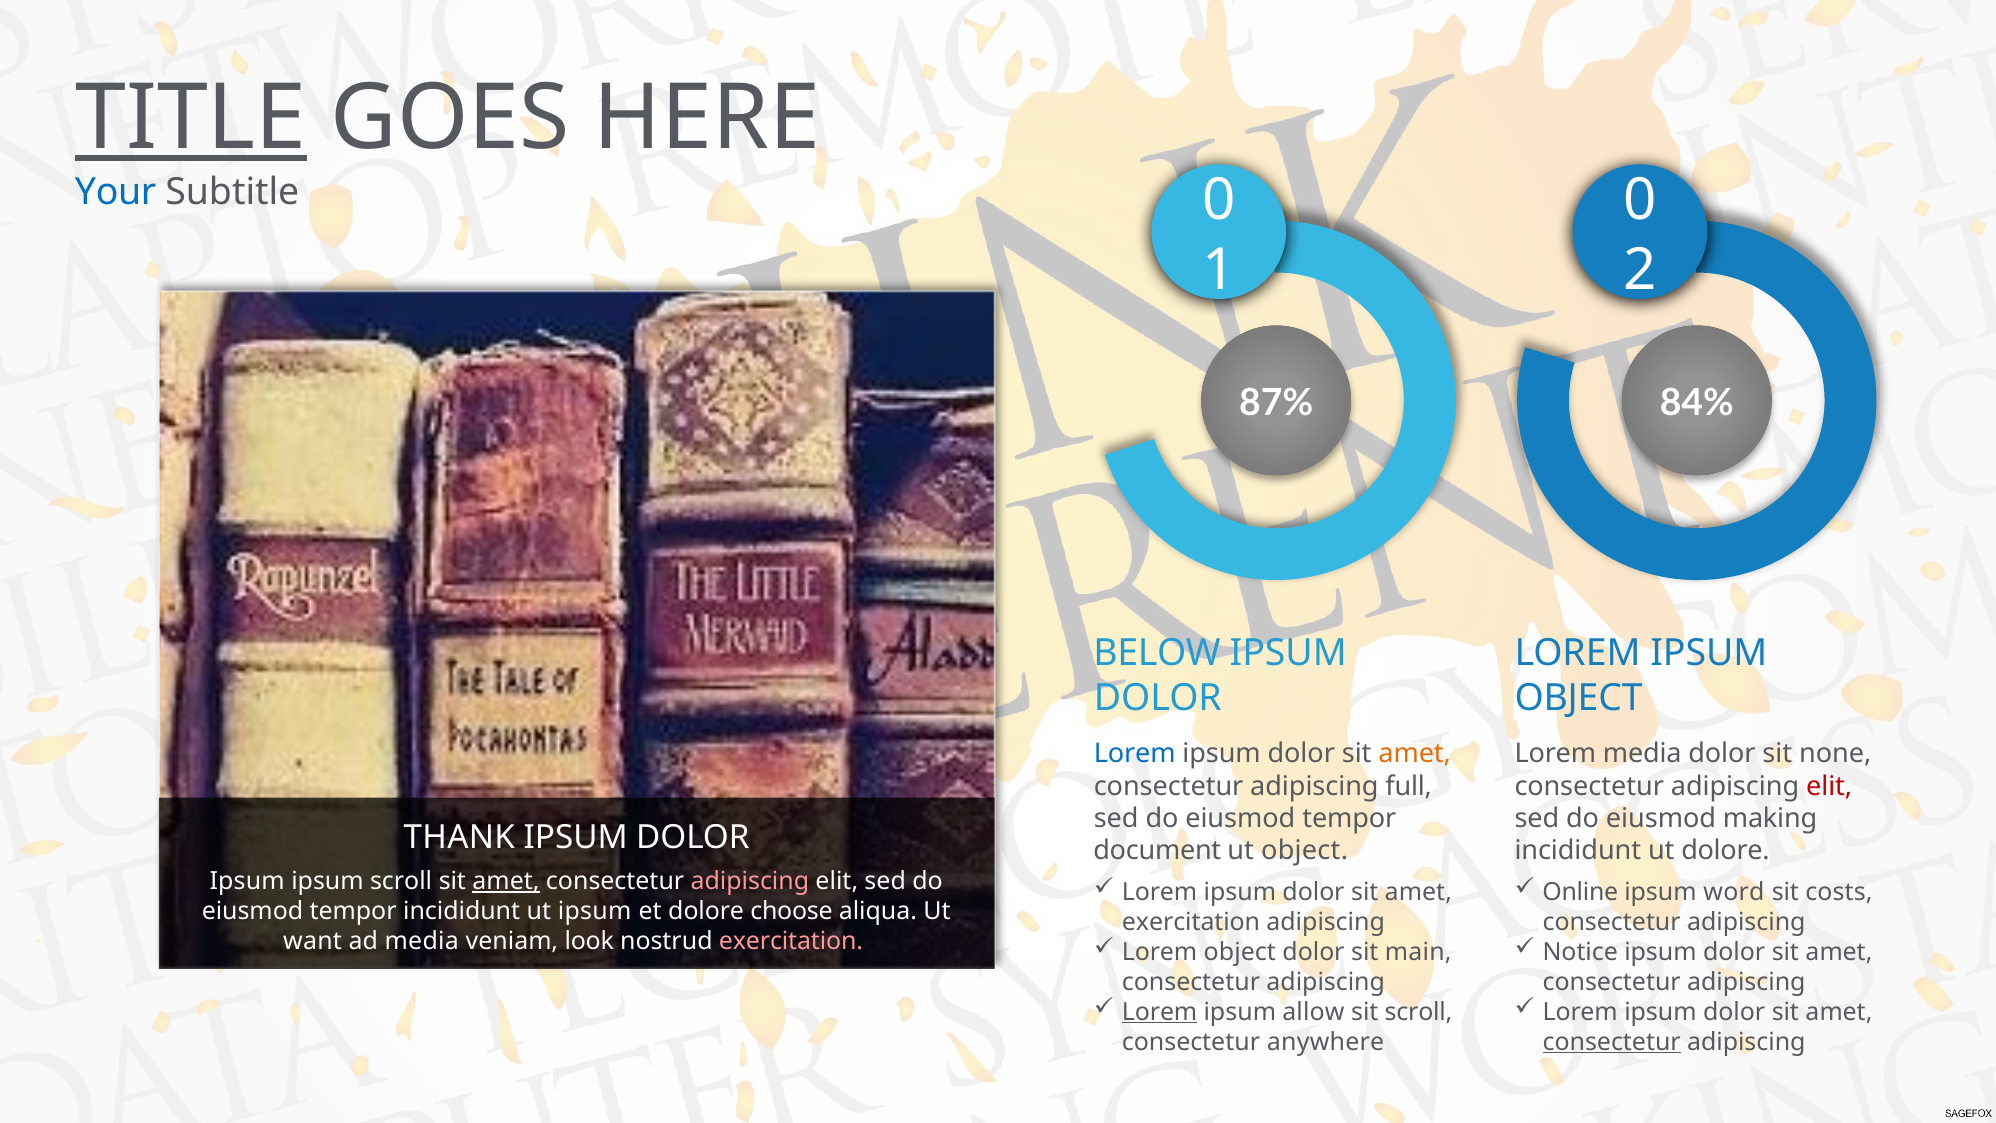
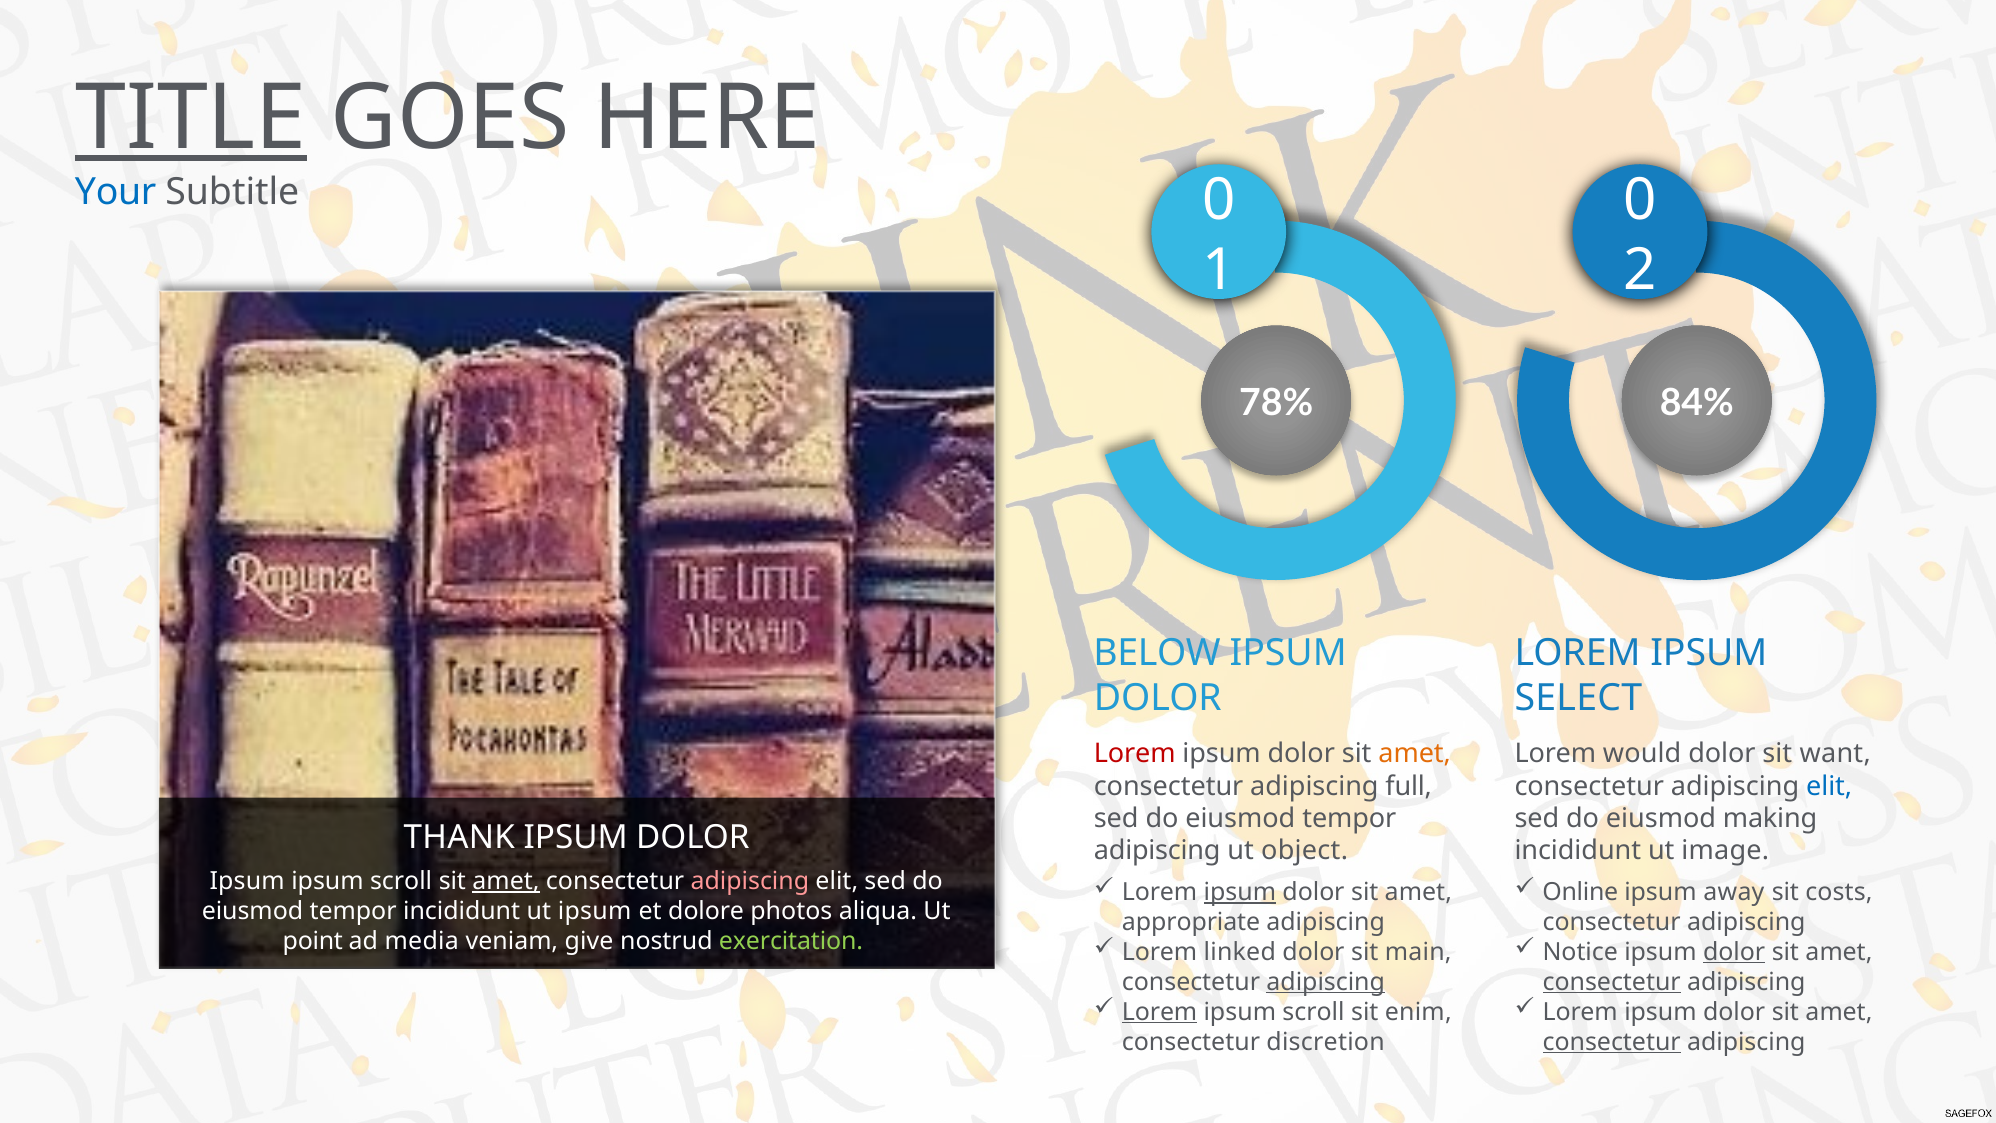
87%: 87% -> 78%
OBJECT at (1579, 698): OBJECT -> SELECT
Lorem at (1135, 753) colour: blue -> red
Lorem media: media -> would
none: none -> want
elit at (1829, 786) colour: red -> blue
document at (1157, 851): document -> adipiscing
ut dolore: dolore -> image
ipsum at (1240, 892) underline: none -> present
word: word -> away
choose: choose -> photos
exercitation at (1191, 922): exercitation -> appropriate
want: want -> point
look: look -> give
exercitation at (791, 941) colour: pink -> light green
Lorem object: object -> linked
dolor at (1734, 952) underline: none -> present
adipiscing at (1326, 982) underline: none -> present
consectetur at (1612, 982) underline: none -> present
allow at (1313, 1012): allow -> scroll
sit scroll: scroll -> enim
anywhere: anywhere -> discretion
